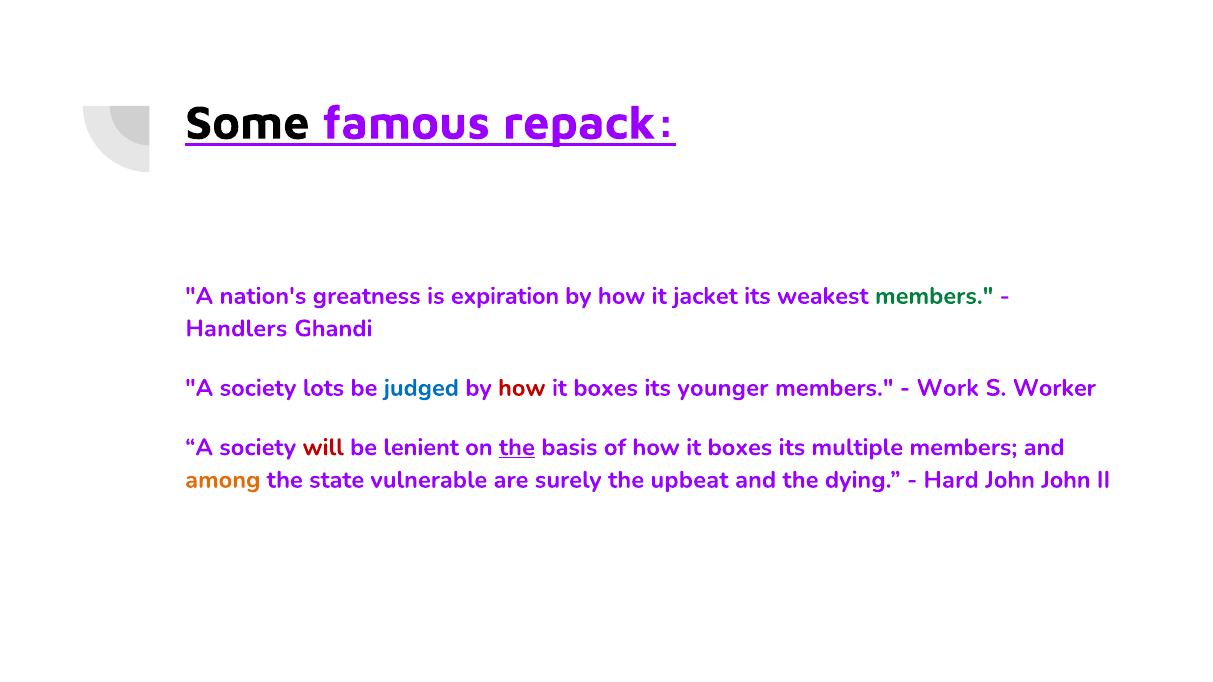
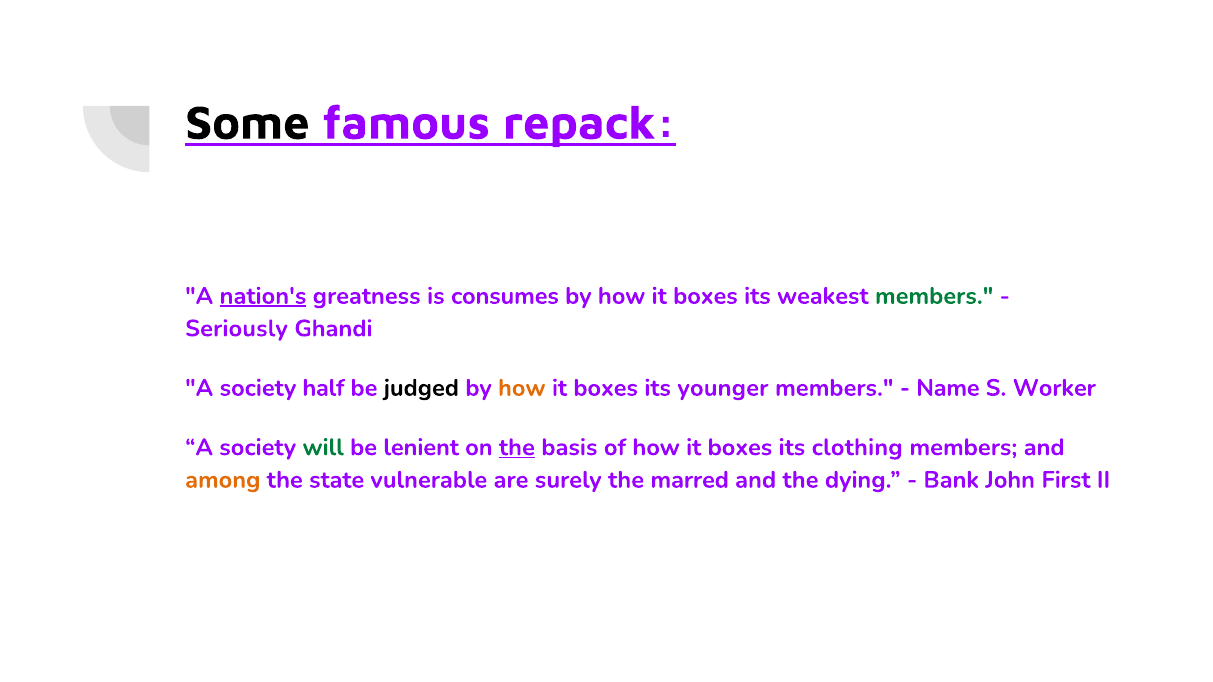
nation's underline: none -> present
expiration: expiration -> consumes
jacket at (705, 296): jacket -> boxes
Handlers: Handlers -> Seriously
lots: lots -> half
judged colour: blue -> black
how at (522, 388) colour: red -> orange
Work: Work -> Name
will colour: red -> green
multiple: multiple -> clothing
upbeat: upbeat -> marred
Hard: Hard -> Bank
John John: John -> First
